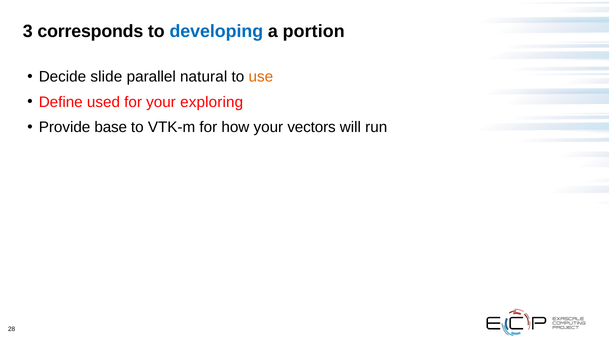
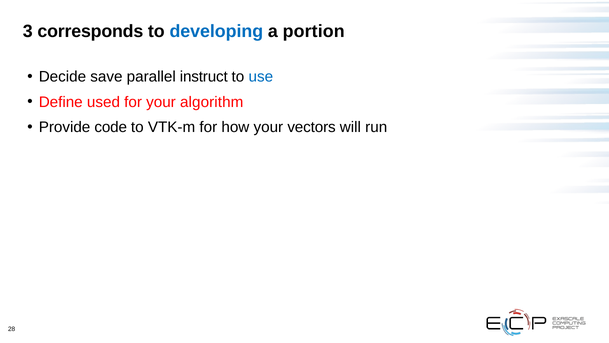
slide: slide -> save
natural: natural -> instruct
use colour: orange -> blue
exploring: exploring -> algorithm
base: base -> code
